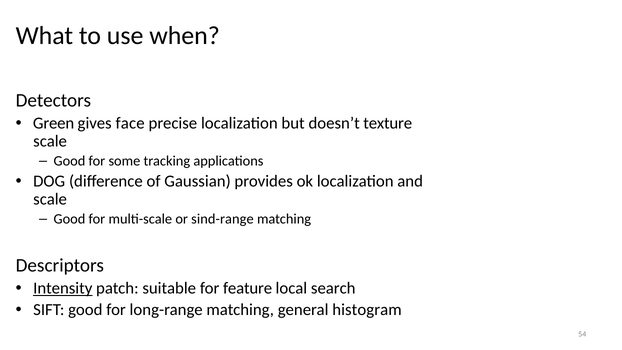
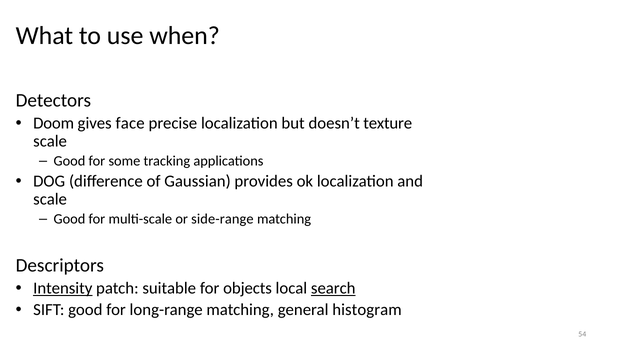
Green: Green -> Doom
sind-range: sind-range -> side-range
feature: feature -> objects
search underline: none -> present
